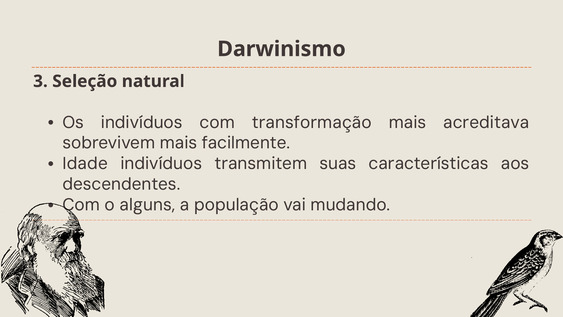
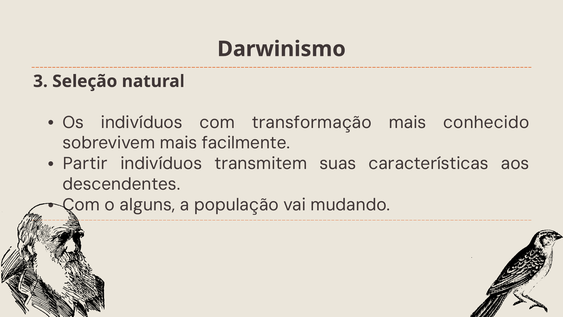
acreditava: acreditava -> conhecido
Idade: Idade -> Partir
